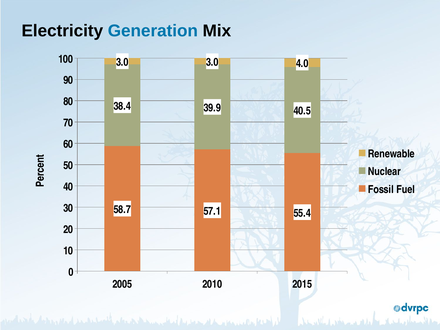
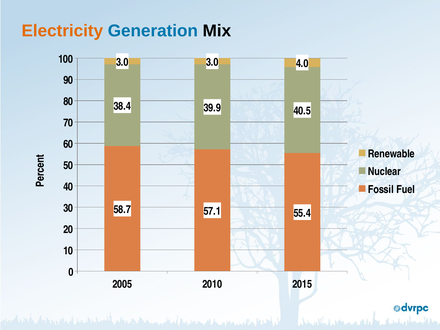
Electricity colour: black -> orange
